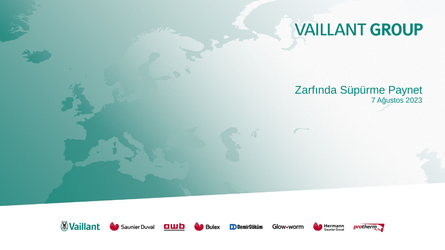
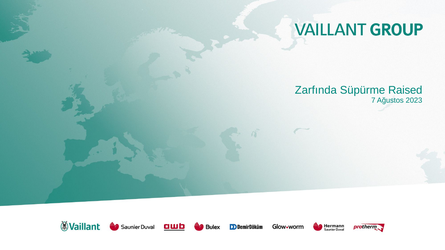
Paynet: Paynet -> Raised
